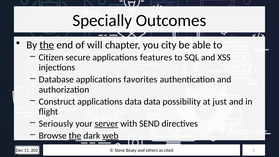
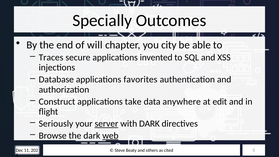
the at (47, 45) underline: present -> none
Citizen: Citizen -> Traces
features: features -> invented
applications data: data -> take
possibility: possibility -> anywhere
just: just -> edit
with SEND: SEND -> DARK
the at (75, 136) underline: present -> none
